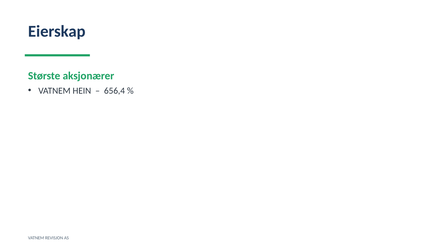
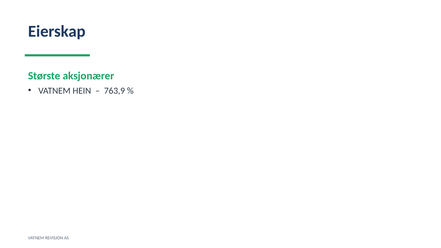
656,4: 656,4 -> 763,9
